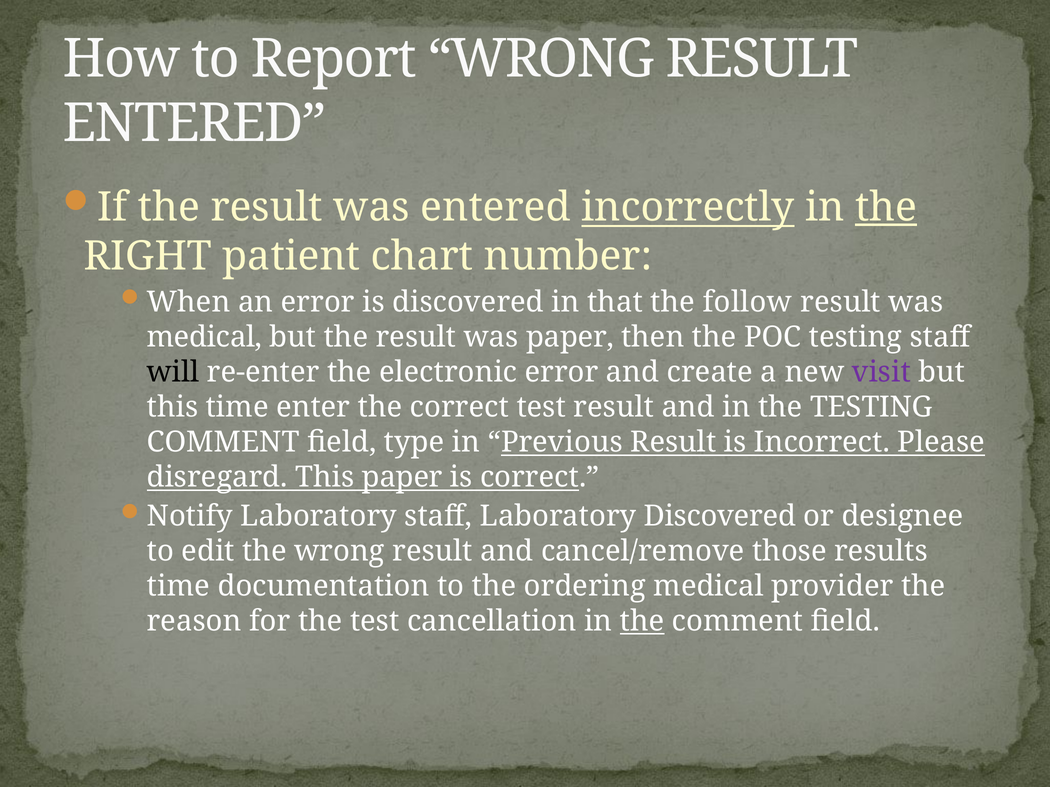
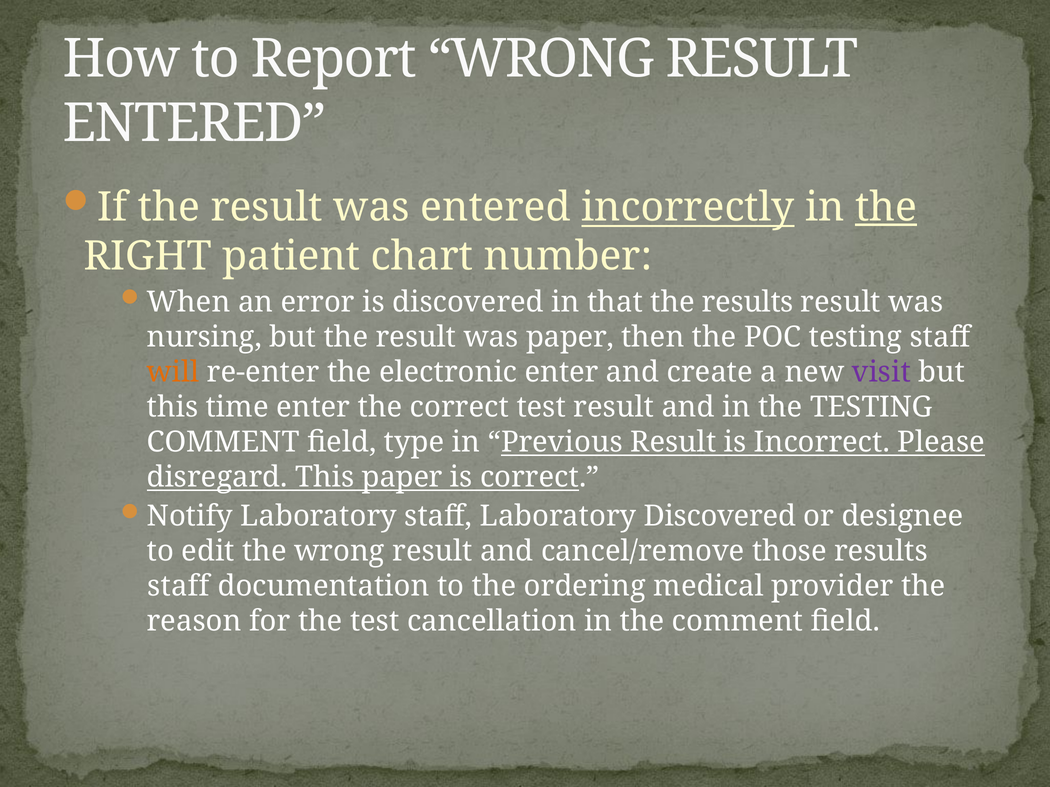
the follow: follow -> results
medical at (204, 337): medical -> nursing
will colour: black -> orange
electronic error: error -> enter
time at (178, 587): time -> staff
the at (642, 622) underline: present -> none
